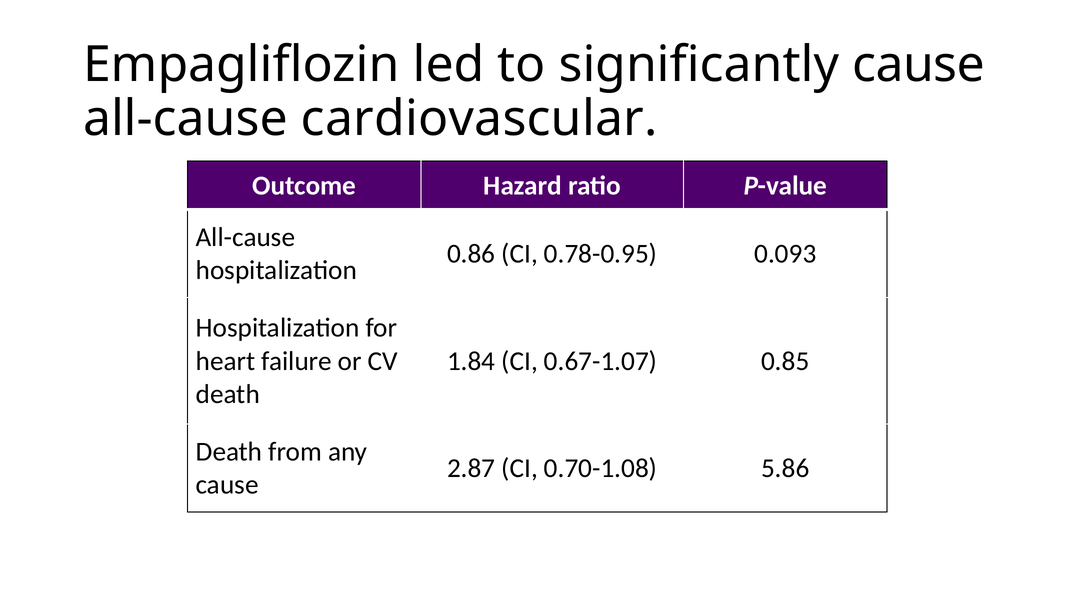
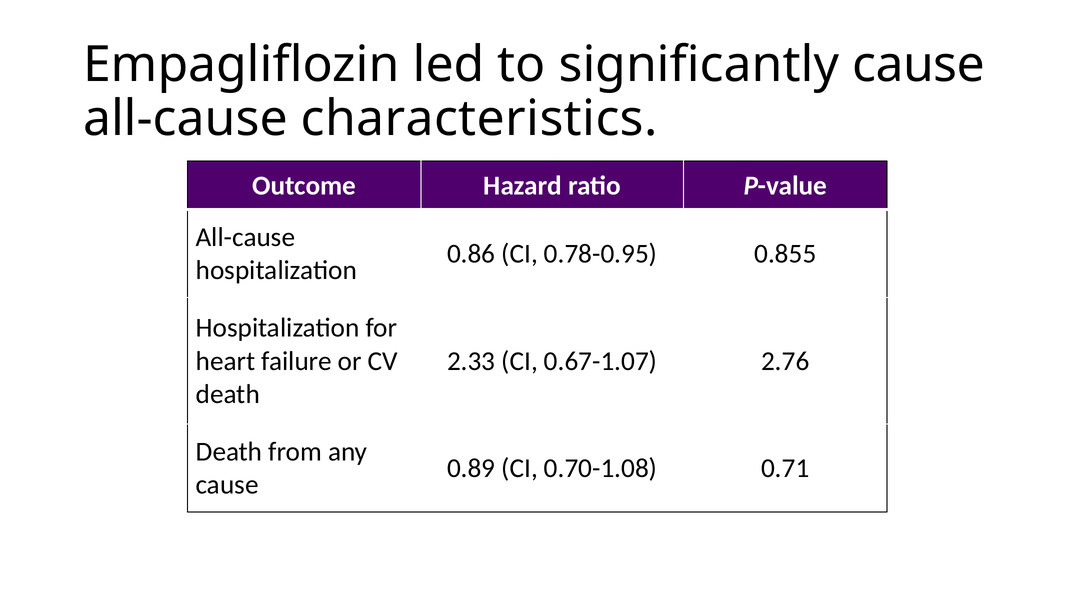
cardiovascular: cardiovascular -> characteristics
0.093: 0.093 -> 0.855
1.84: 1.84 -> 2.33
0.85: 0.85 -> 2.76
2.87: 2.87 -> 0.89
5.86: 5.86 -> 0.71
